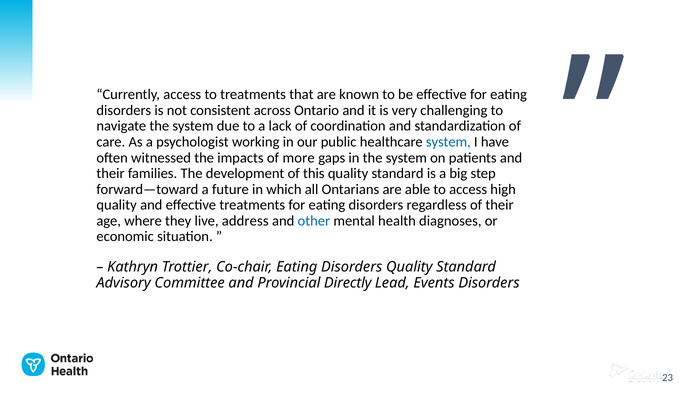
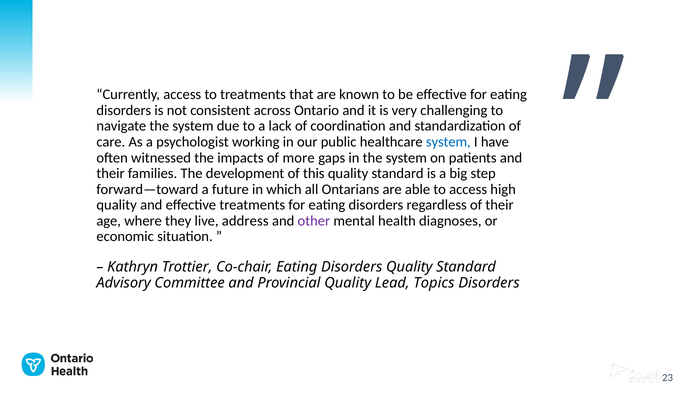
other colour: blue -> purple
Provincial Directly: Directly -> Quality
Events: Events -> Topics
